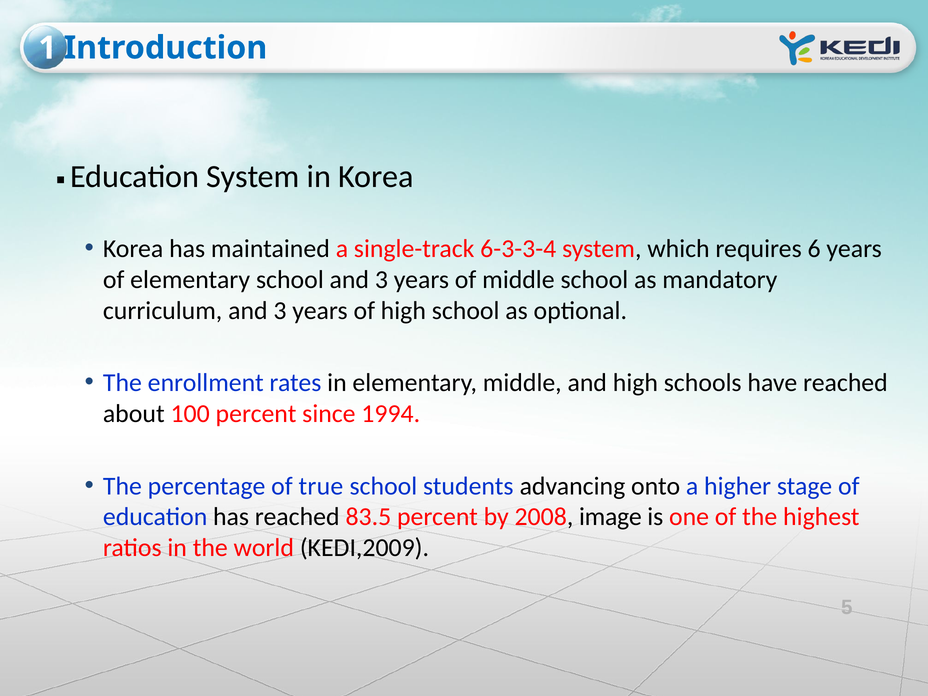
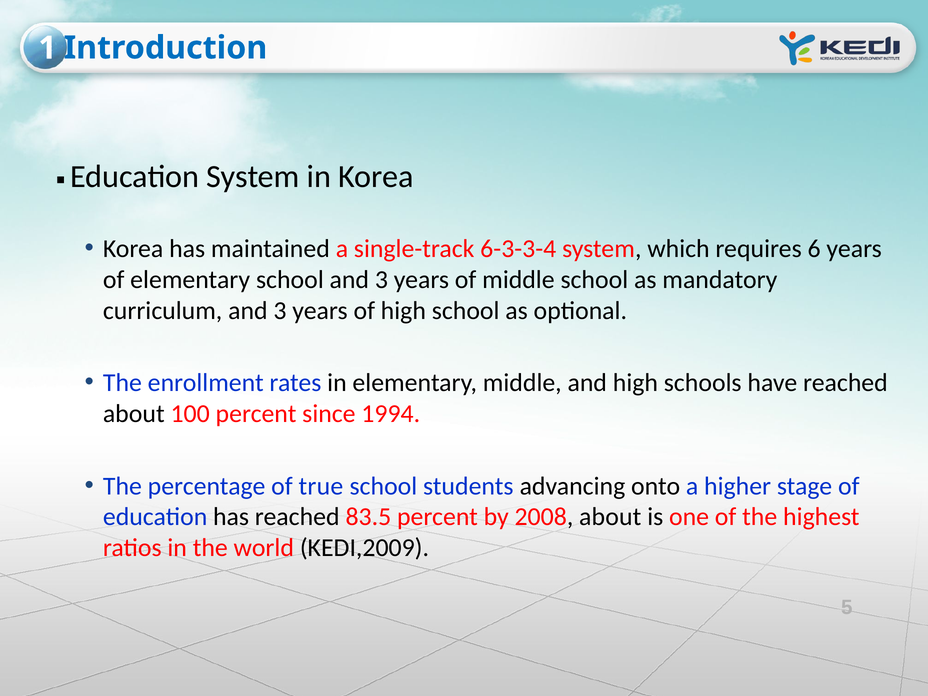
2008 image: image -> about
